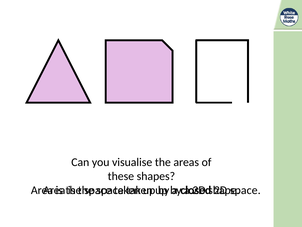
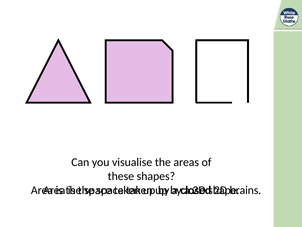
space at (245, 190): space -> brains
